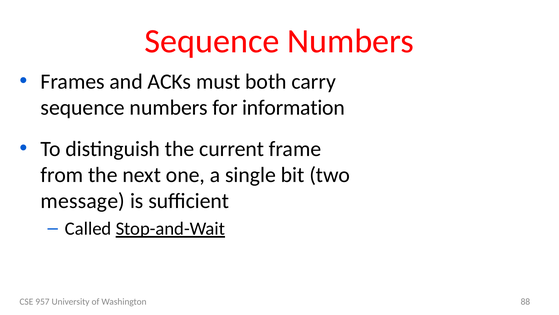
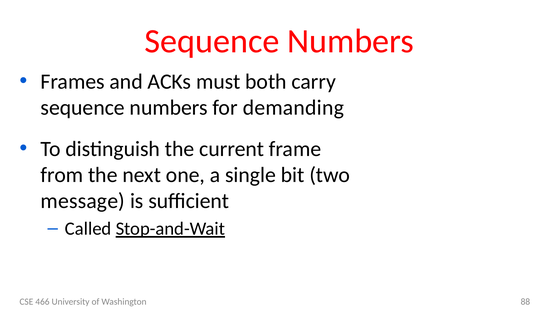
information: information -> demanding
957: 957 -> 466
